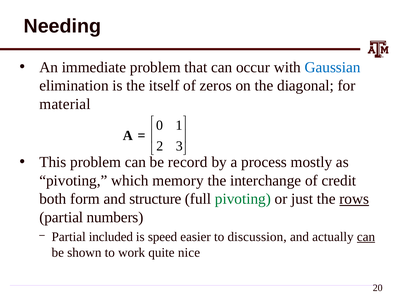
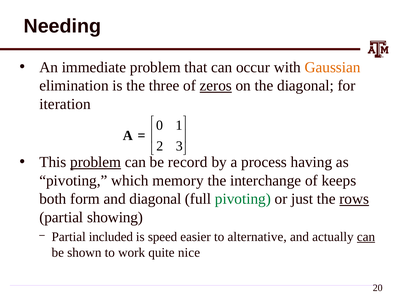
Gaussian colour: blue -> orange
itself: itself -> three
zeros underline: none -> present
material: material -> iteration
problem at (96, 162) underline: none -> present
mostly: mostly -> having
credit: credit -> keeps
and structure: structure -> diagonal
numbers: numbers -> showing
discussion: discussion -> alternative
